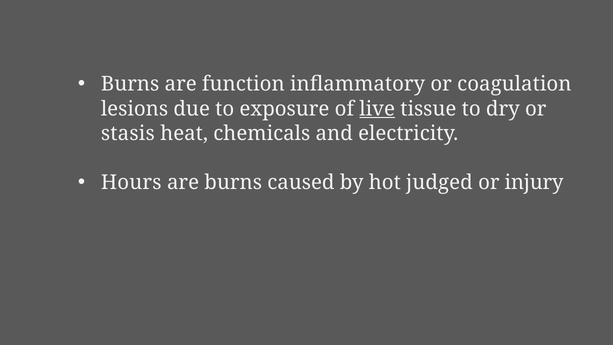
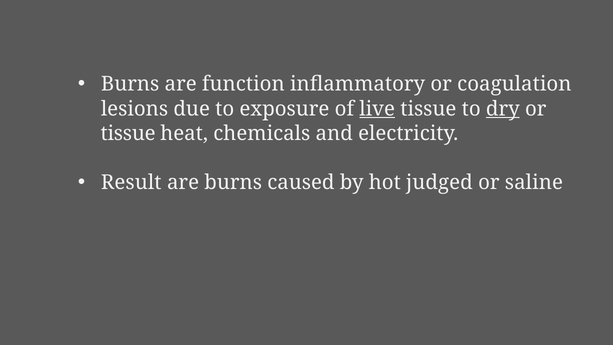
dry underline: none -> present
stasis at (128, 133): stasis -> tissue
Hours: Hours -> Result
injury: injury -> saline
